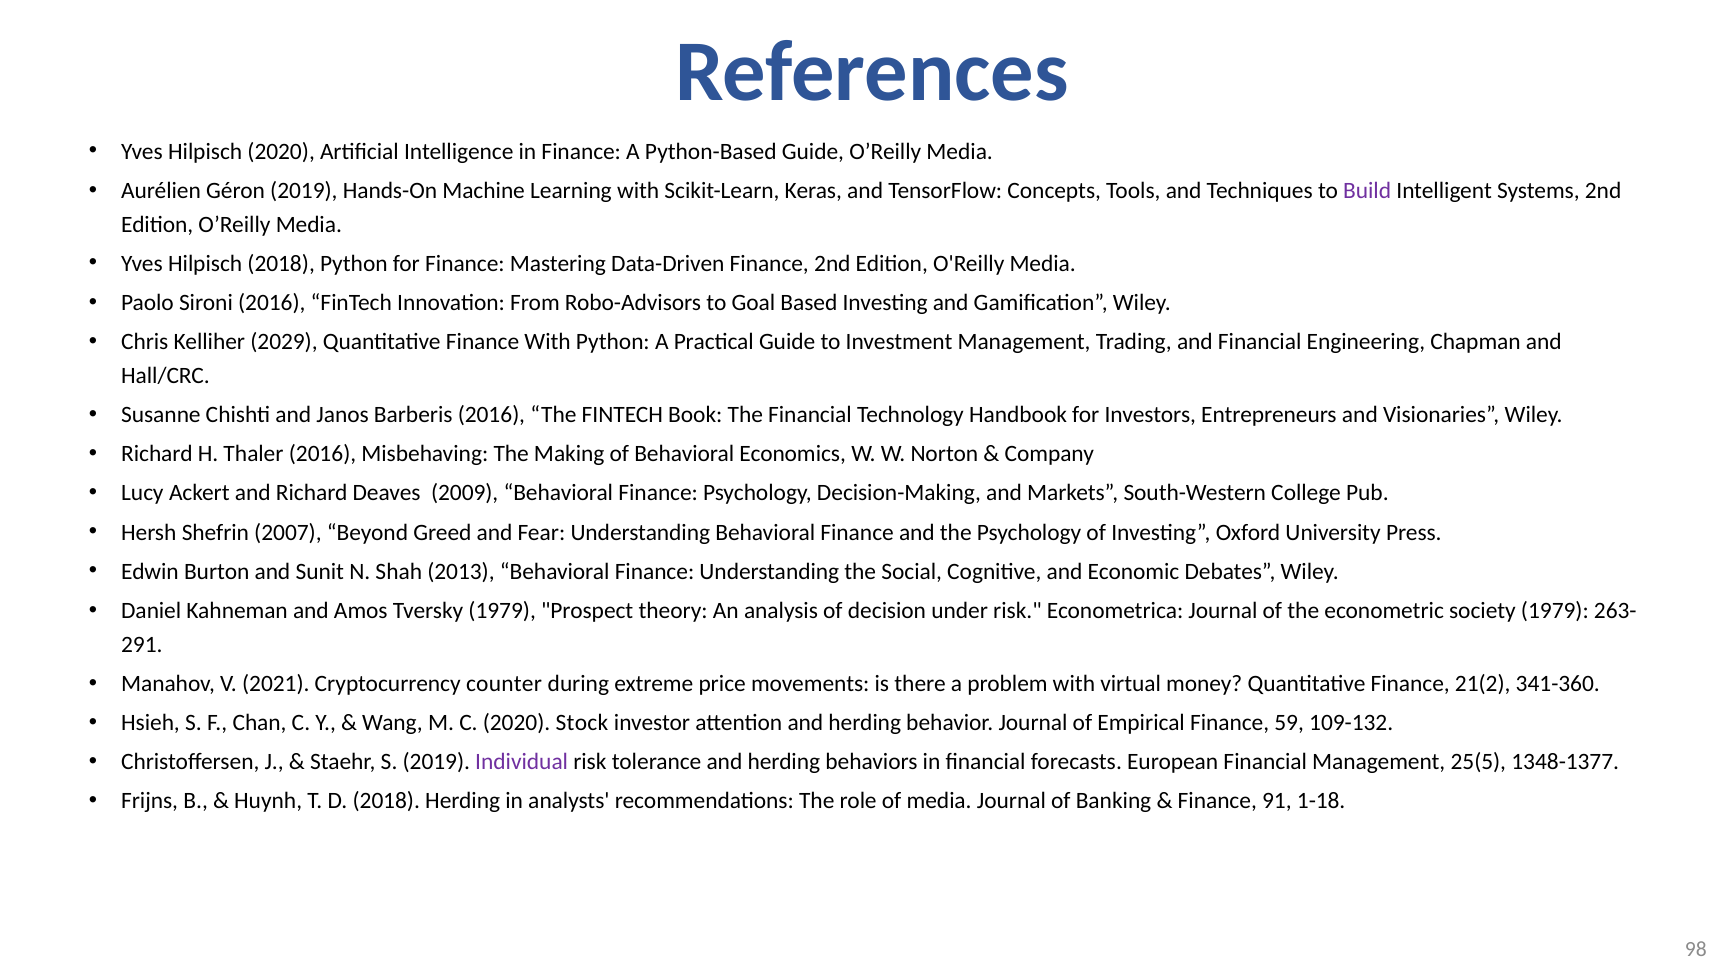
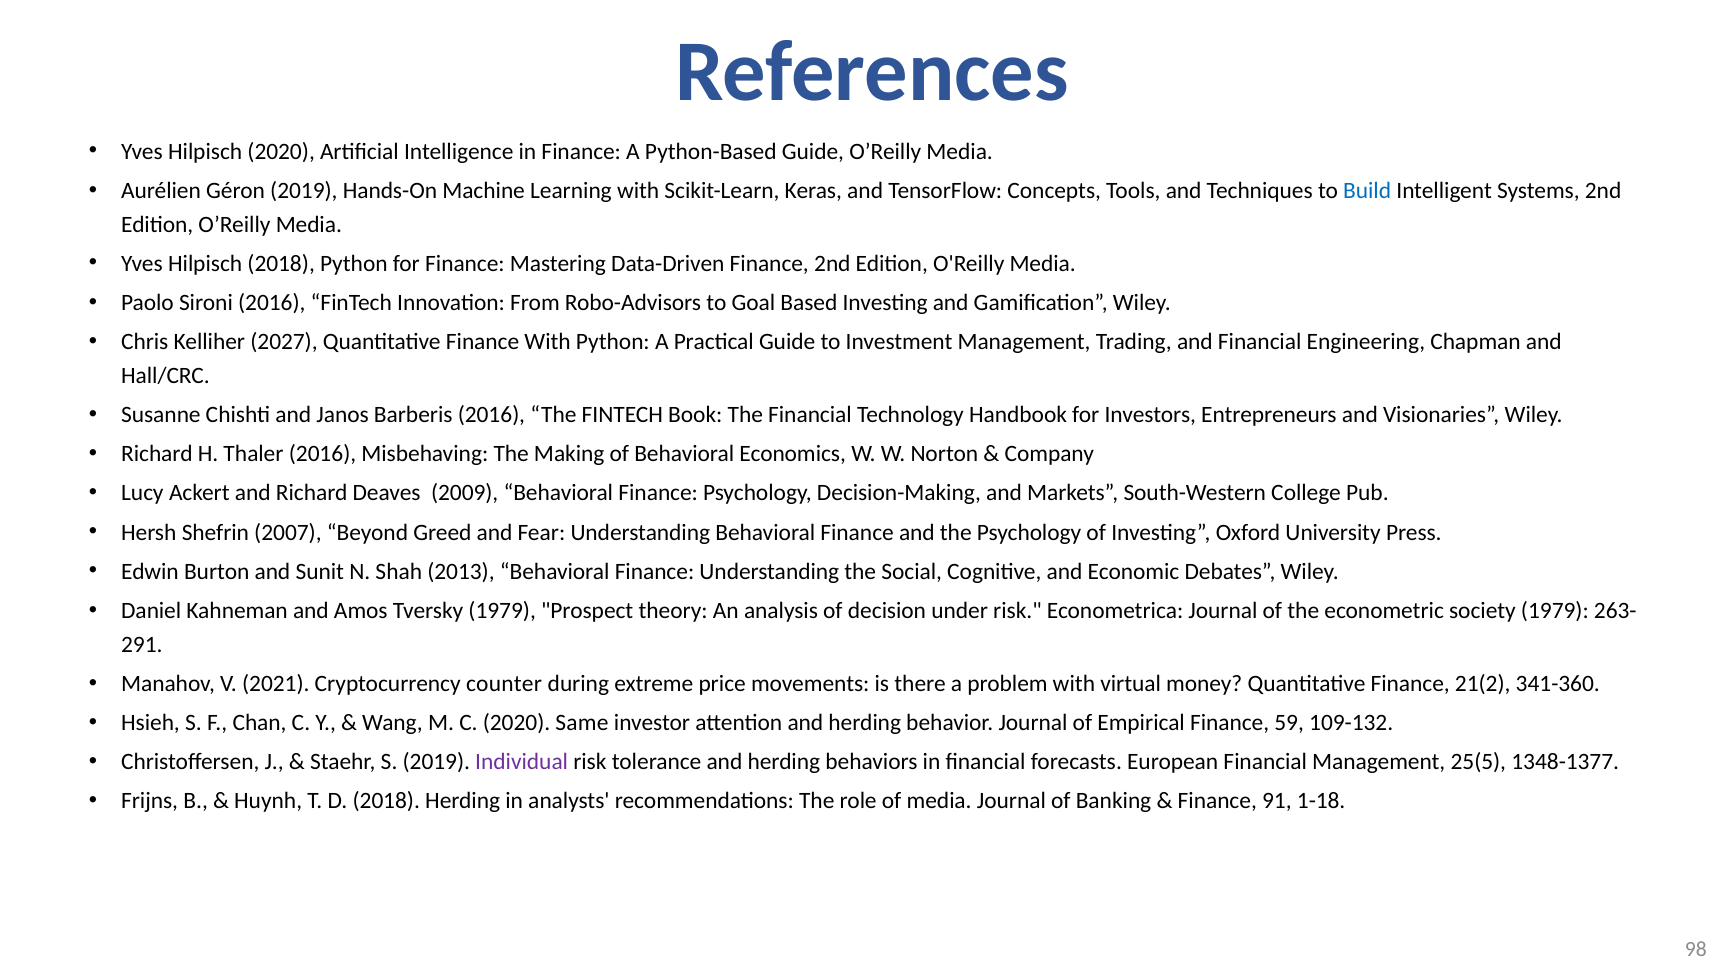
Build colour: purple -> blue
2029: 2029 -> 2027
Stock: Stock -> Same
